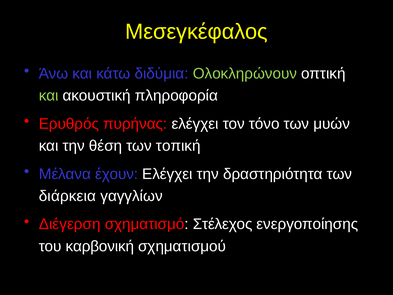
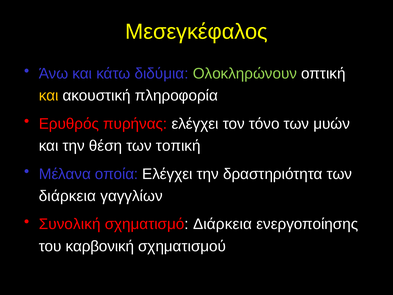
και at (49, 96) colour: light green -> yellow
έχουν: έχουν -> οποία
Διέγερση: Διέγερση -> Συνολική
σχηματισμό Στέλεχος: Στέλεχος -> Διάρκεια
